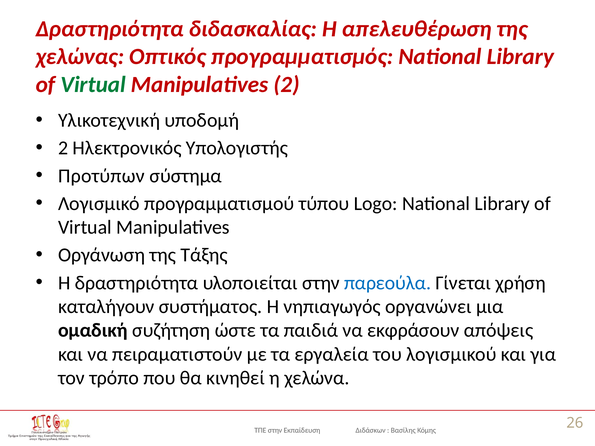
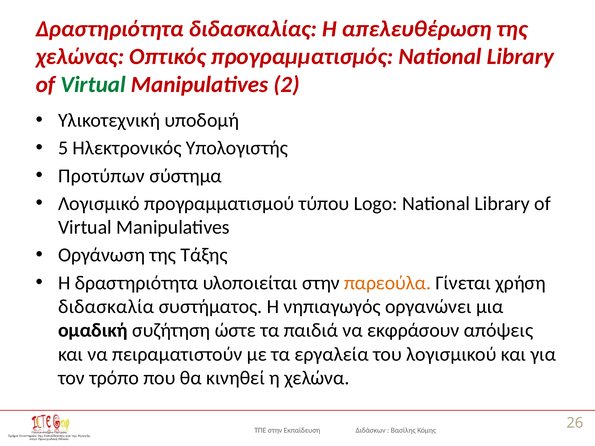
2 at (63, 148): 2 -> 5
παρεούλα colour: blue -> orange
καταλήγουν: καταλήγουν -> διδασκαλία
